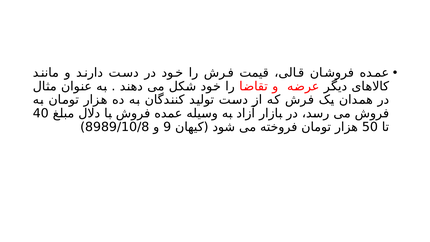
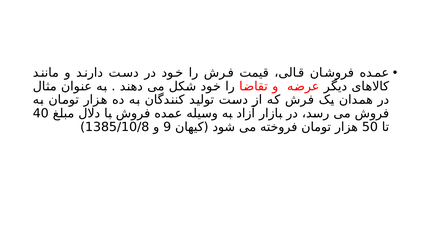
8989/10/8: 8989/10/8 -> 1385/10/8
